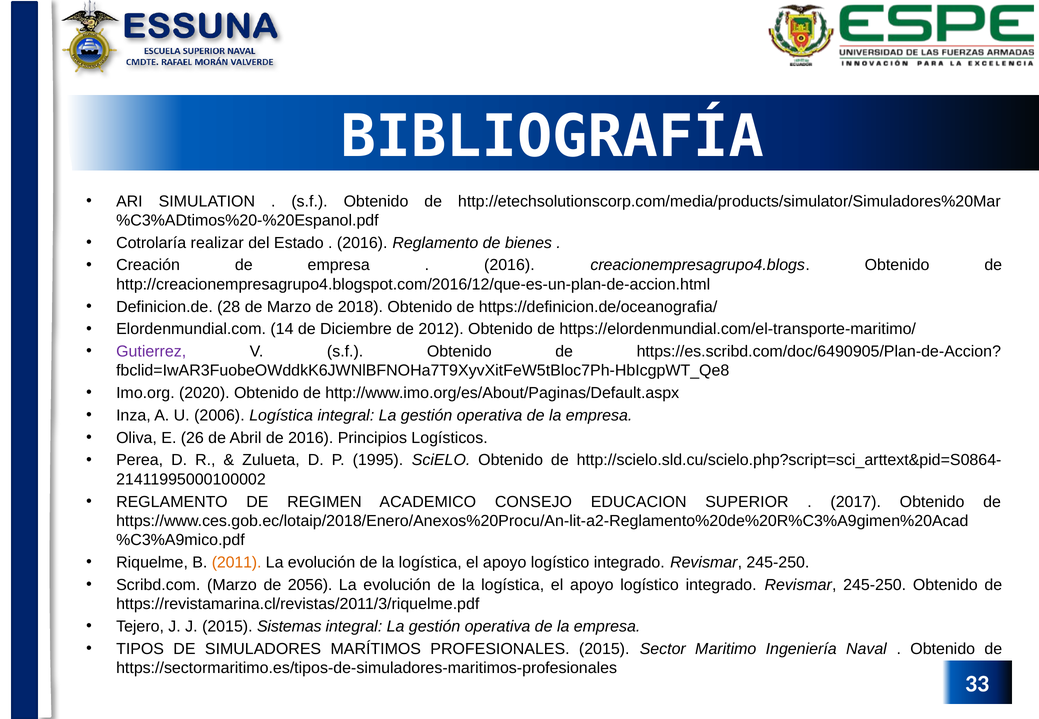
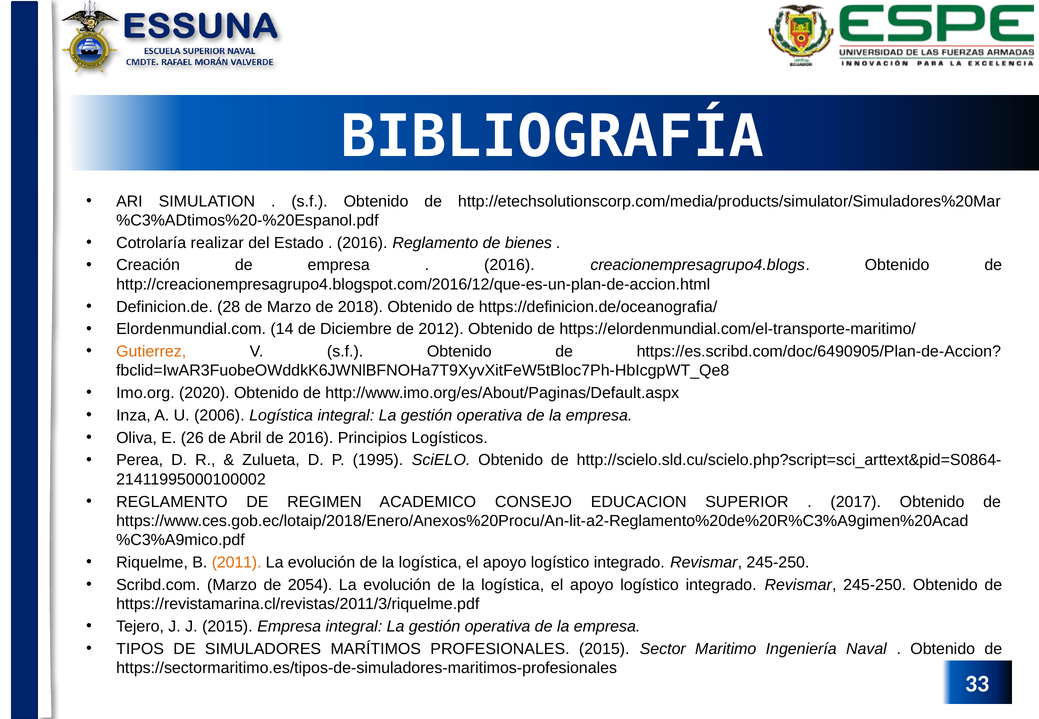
Gutierrez colour: purple -> orange
2056: 2056 -> 2054
2015 Sistemas: Sistemas -> Empresa
